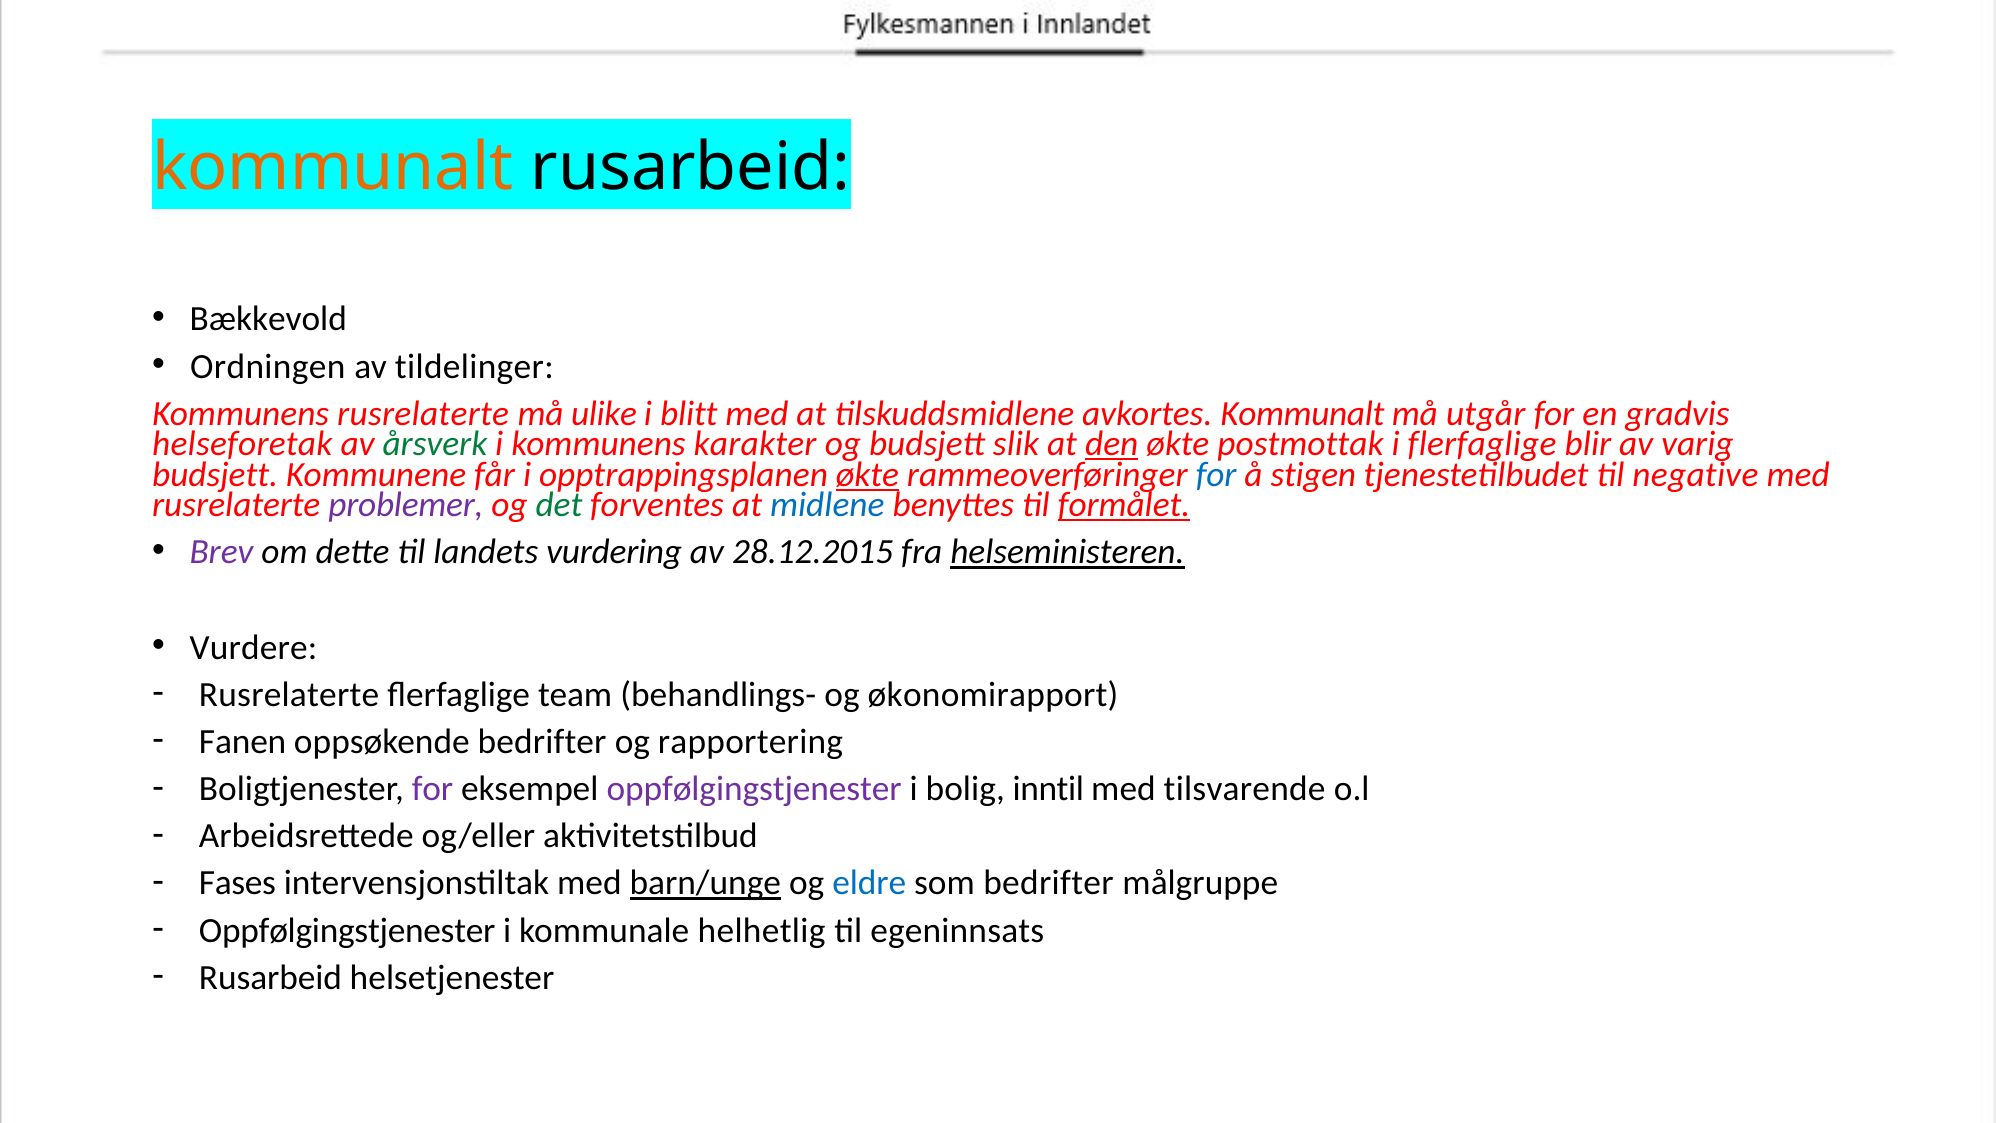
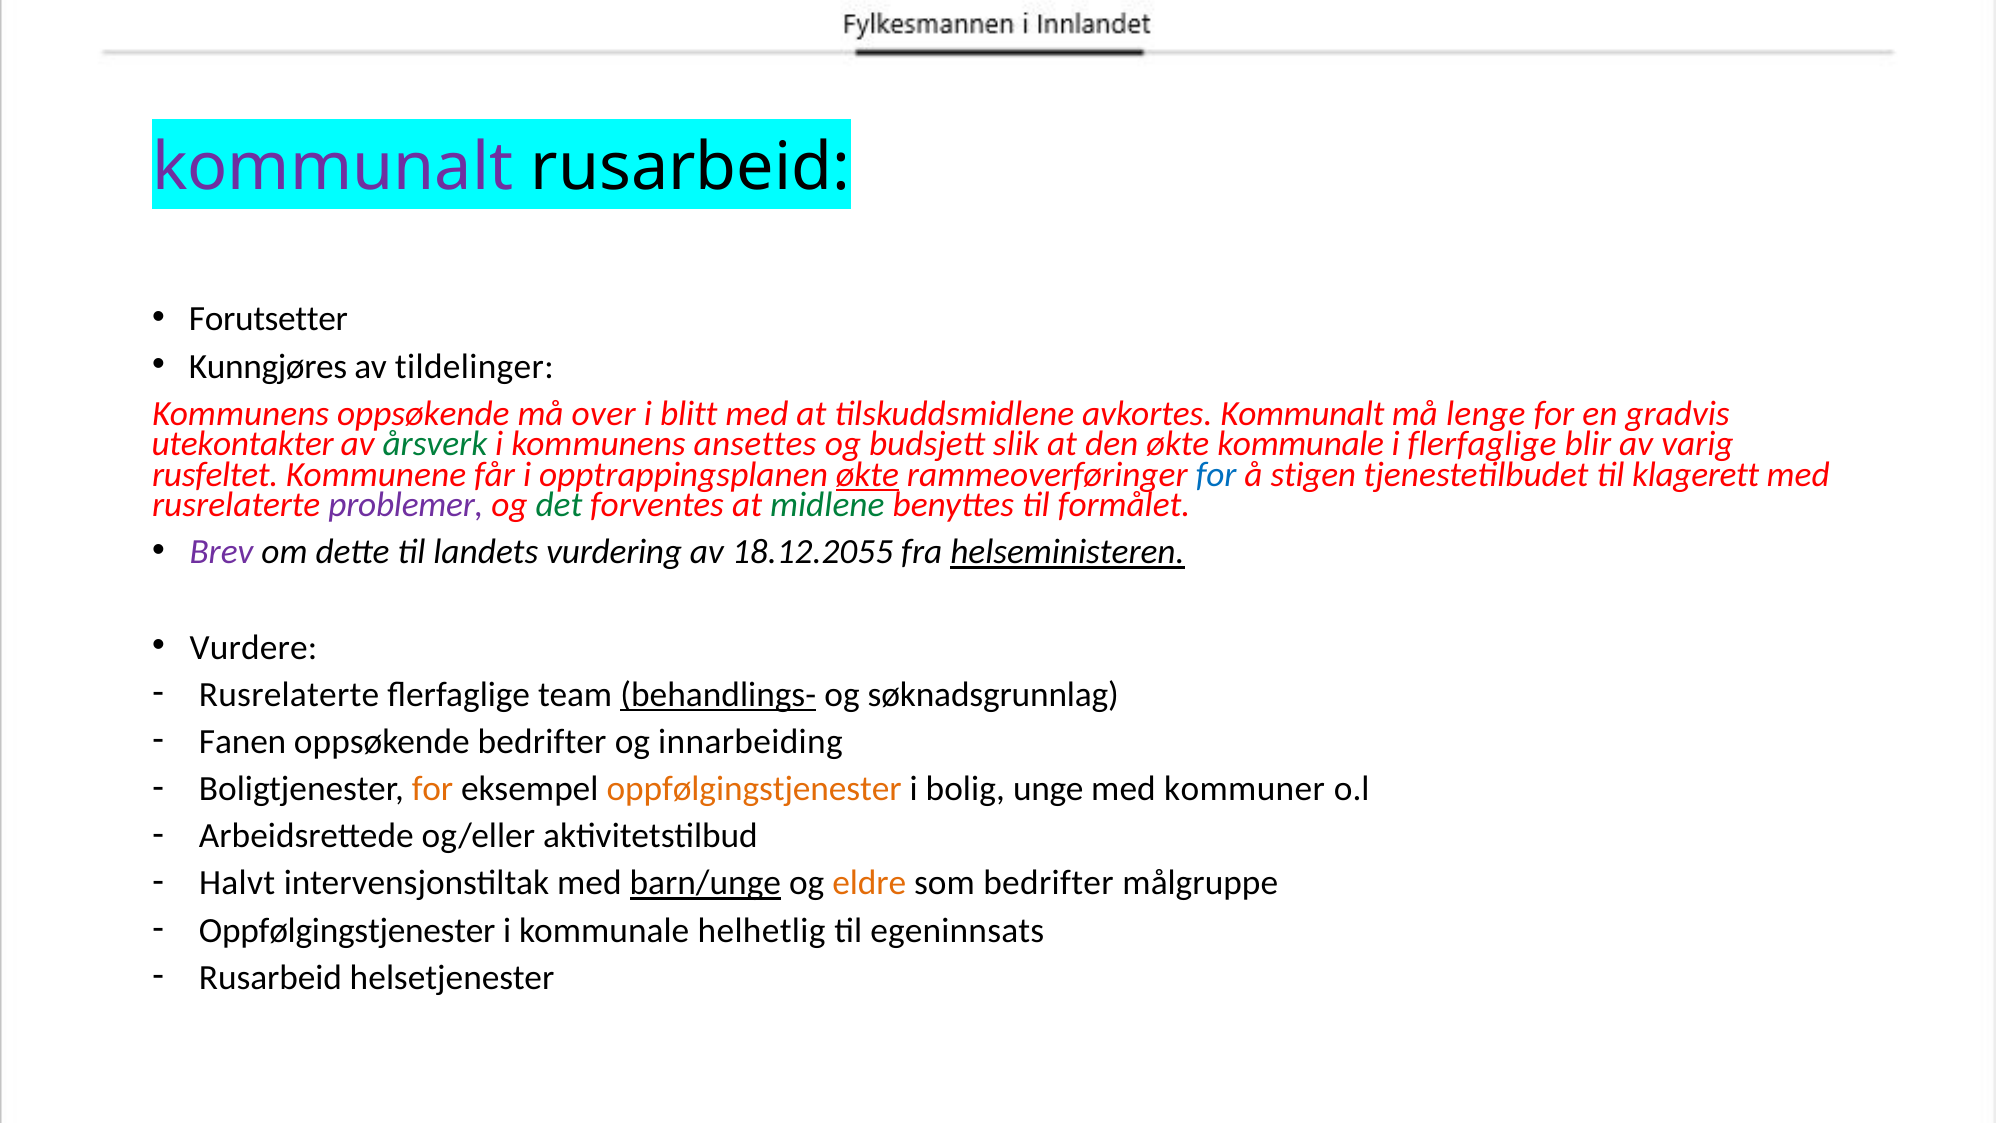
kommunalt at (333, 168) colour: orange -> purple
Bækkevold: Bækkevold -> Forutsetter
Ordningen: Ordningen -> Kunngjøres
Kommunens rusrelaterte: rusrelaterte -> oppsøkende
ulike: ulike -> over
utgår: utgår -> lenge
helseforetak: helseforetak -> utekontakter
karakter: karakter -> ansettes
den underline: present -> none
økte postmottak: postmottak -> kommunale
budsjett at (215, 474): budsjett -> rusfeltet
negative: negative -> klagerett
midlene colour: blue -> green
formålet underline: present -> none
28.12.2015: 28.12.2015 -> 18.12.2055
behandlings- underline: none -> present
økonomirapport: økonomirapport -> søknadsgrunnlag
rapportering: rapportering -> innarbeiding
for at (433, 789) colour: purple -> orange
oppfølgingstjenester at (754, 789) colour: purple -> orange
inntil: inntil -> unge
tilsvarende: tilsvarende -> kommuner
Fases: Fases -> Halvt
eldre colour: blue -> orange
